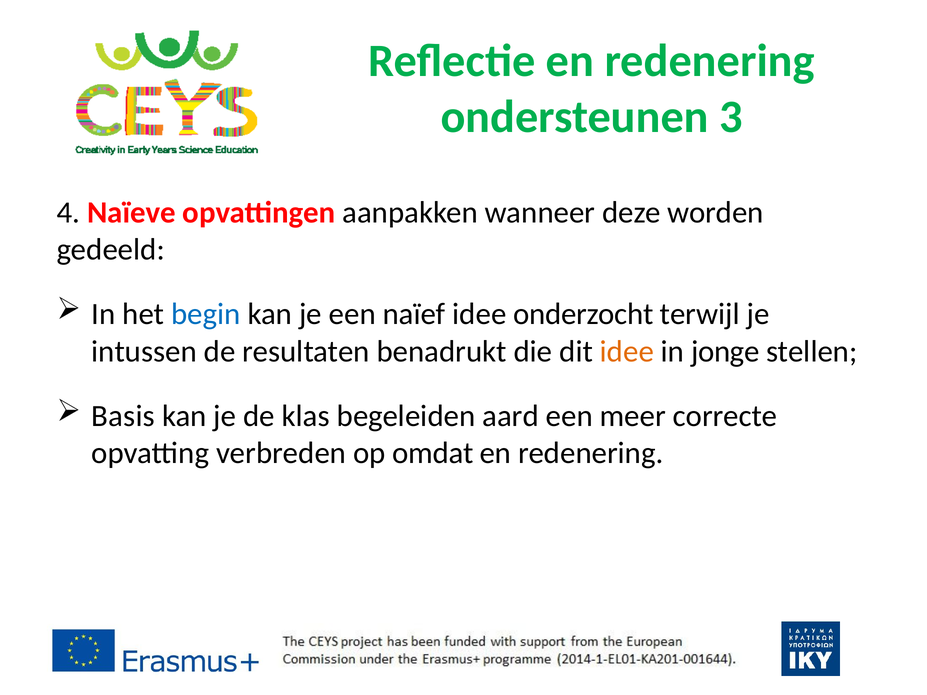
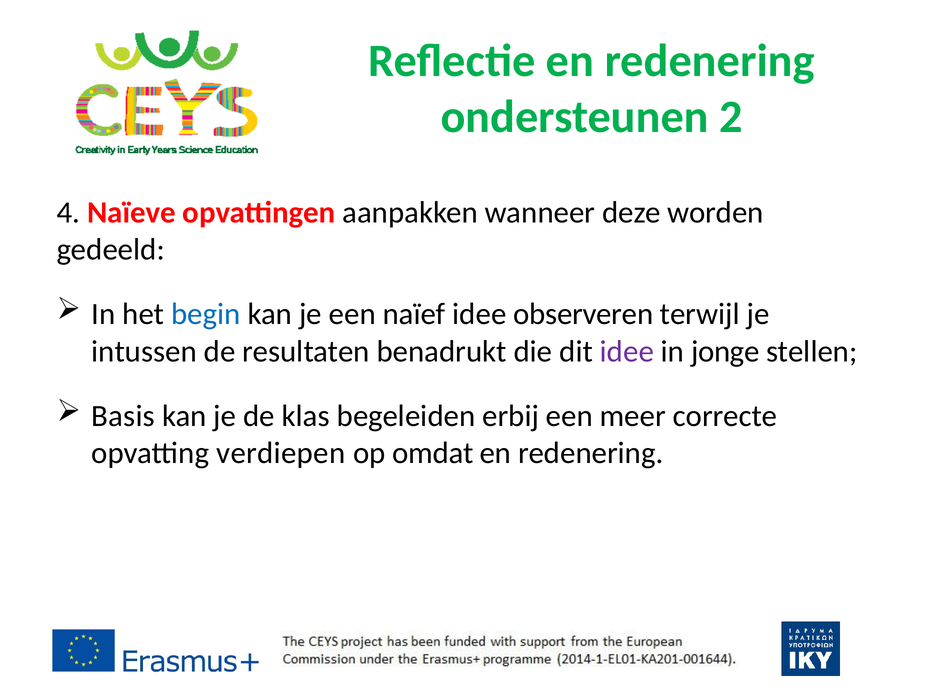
3: 3 -> 2
onderzocht: onderzocht -> observeren
idee at (627, 351) colour: orange -> purple
aard: aard -> erbij
verbreden: verbreden -> verdiepen
